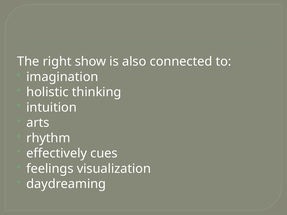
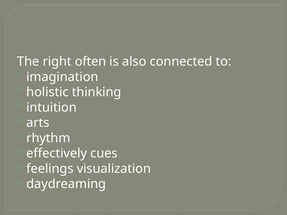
show: show -> often
